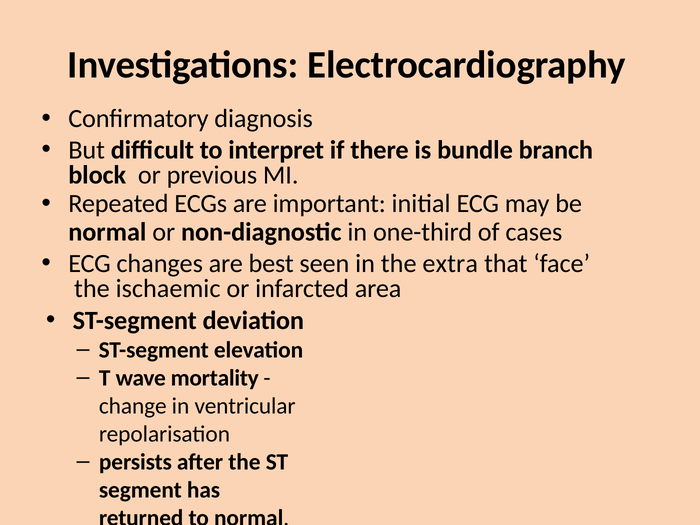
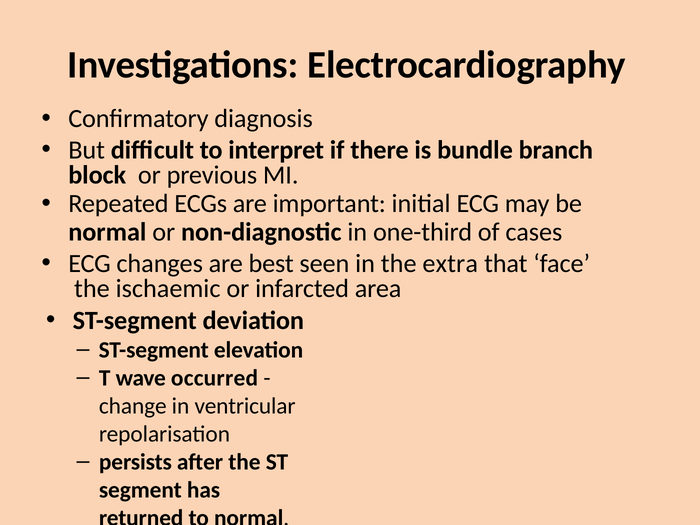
mortality: mortality -> occurred
